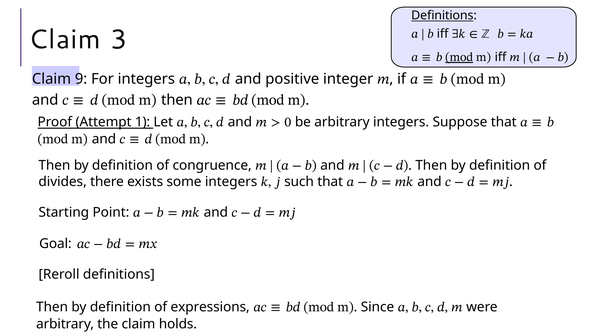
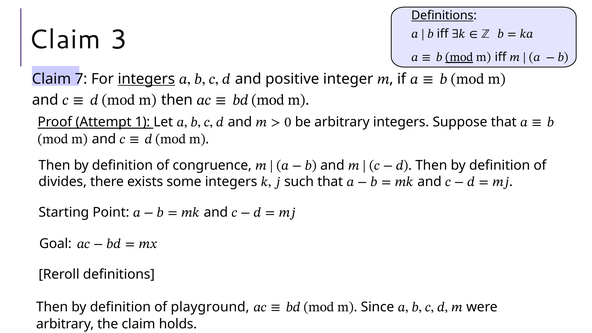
9: 9 -> 7
integers at (146, 79) underline: none -> present
expressions: expressions -> playground
